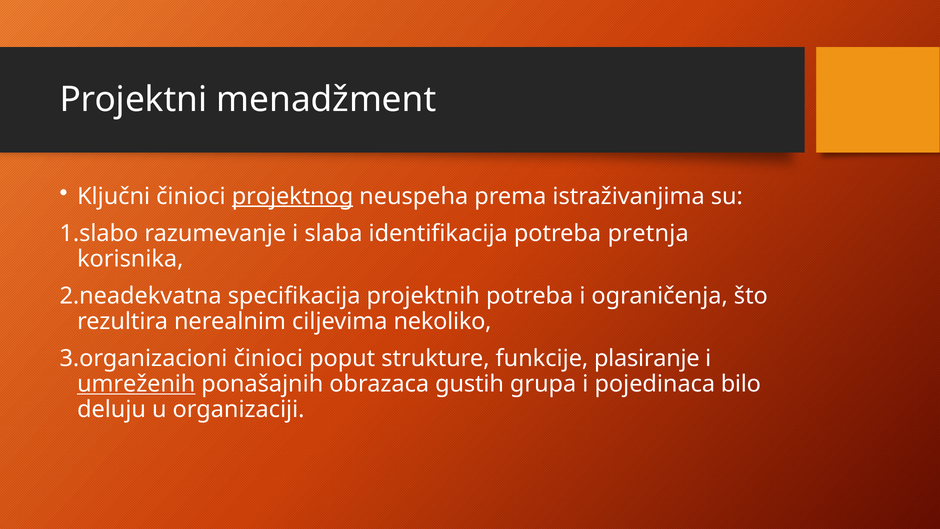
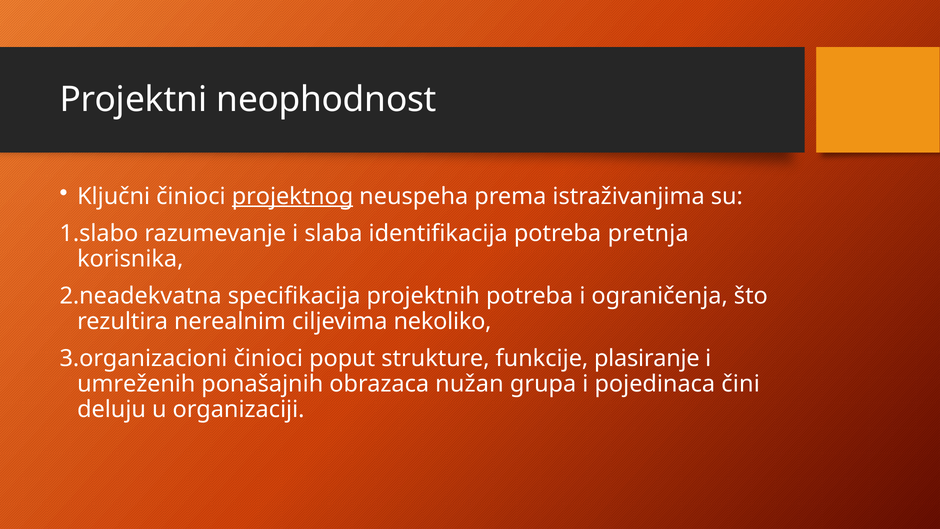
menadžment: menadžment -> neophodnost
umreženih underline: present -> none
gustih: gustih -> nužan
bilo: bilo -> čini
